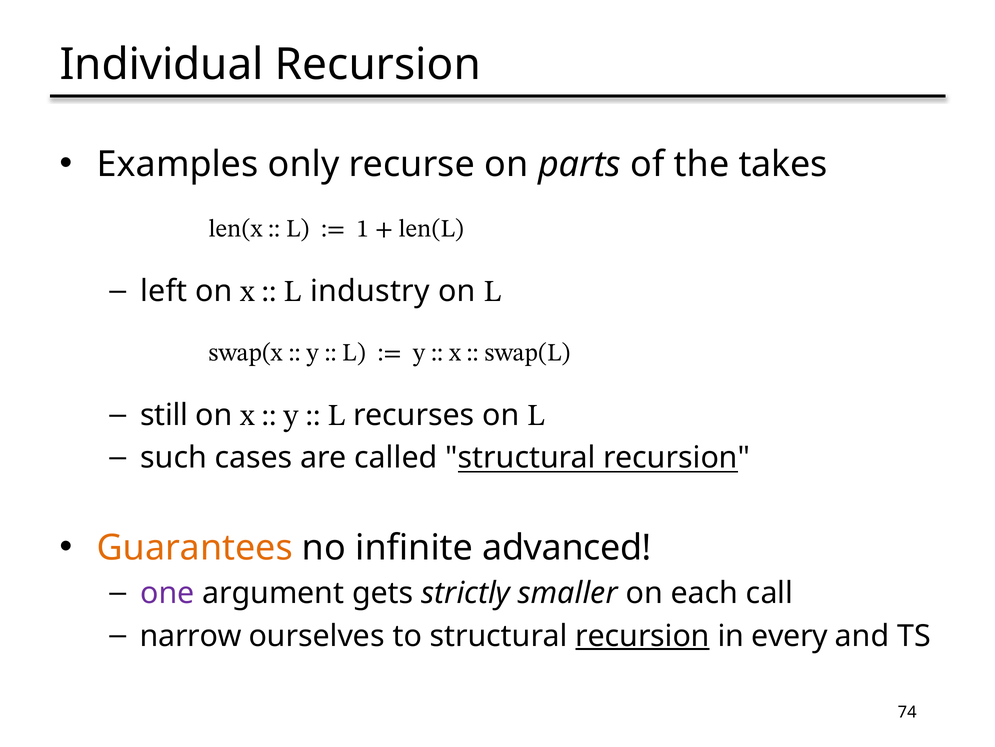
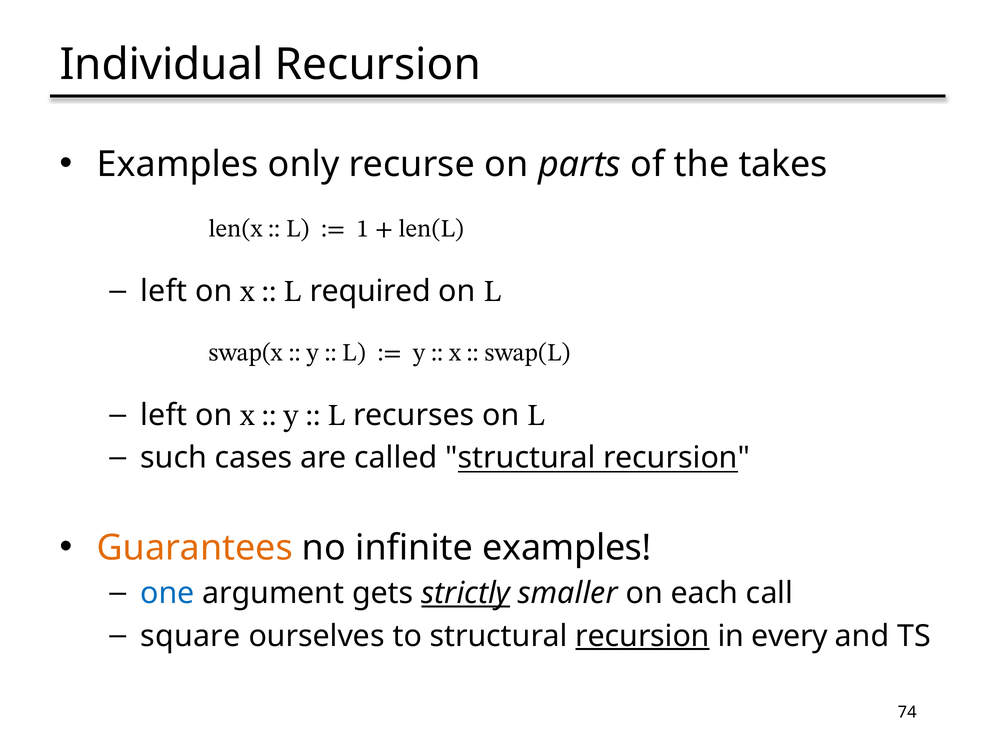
industry: industry -> required
still at (164, 415): still -> left
infinite advanced: advanced -> examples
one colour: purple -> blue
strictly underline: none -> present
narrow: narrow -> square
